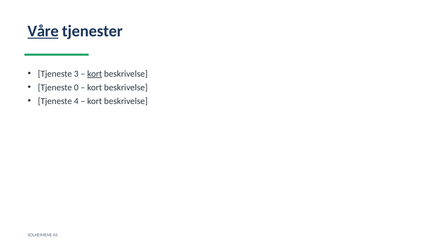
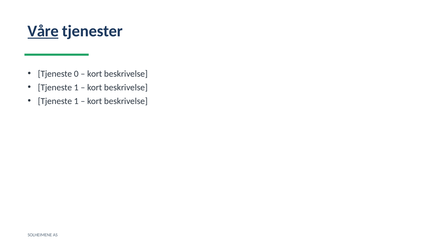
3: 3 -> 0
kort at (95, 74) underline: present -> none
0 at (76, 87): 0 -> 1
4 at (76, 101): 4 -> 1
